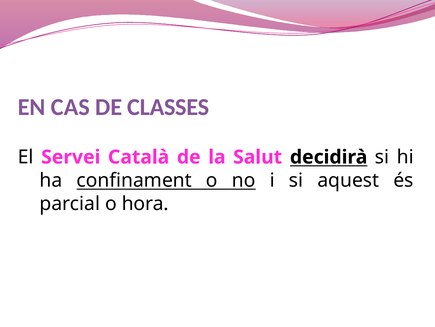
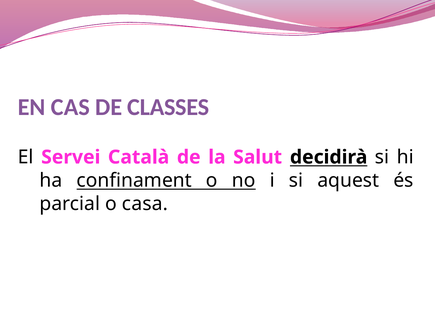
hora: hora -> casa
